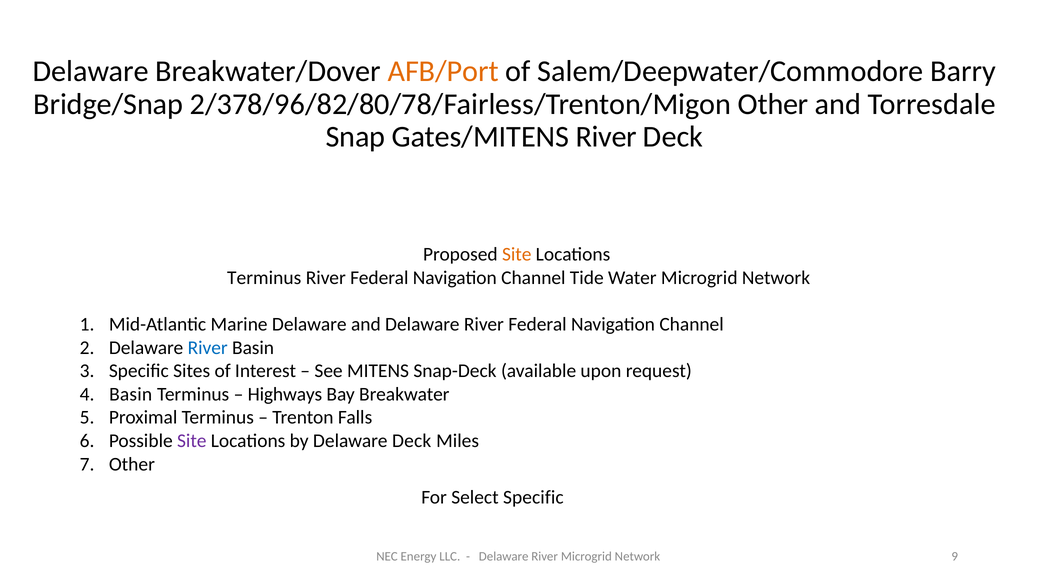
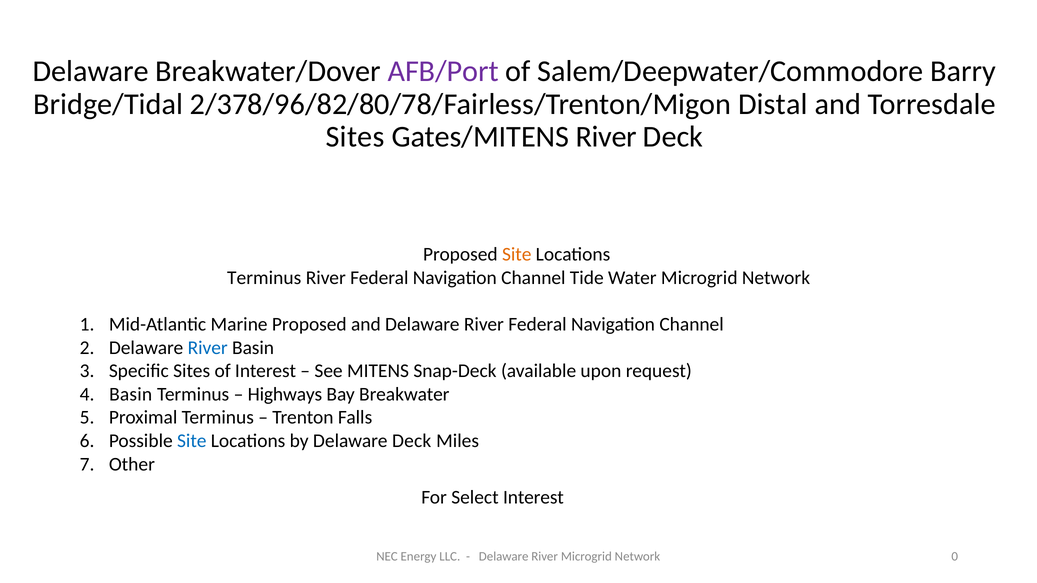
AFB/Port colour: orange -> purple
Bridge/Snap: Bridge/Snap -> Bridge/Tidal
2/378/96/82/80/78/Fairless/Trenton/Migon Other: Other -> Distal
Snap at (355, 137): Snap -> Sites
Marine Delaware: Delaware -> Proposed
Site at (192, 441) colour: purple -> blue
Select Specific: Specific -> Interest
9: 9 -> 0
